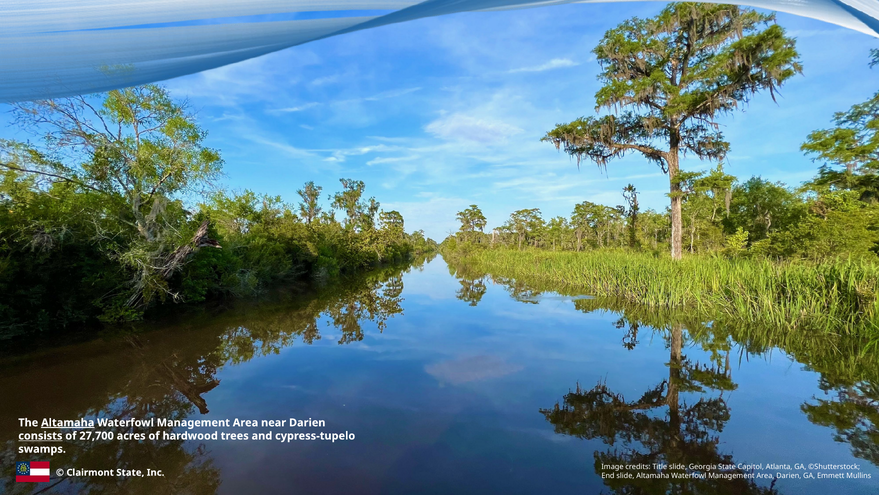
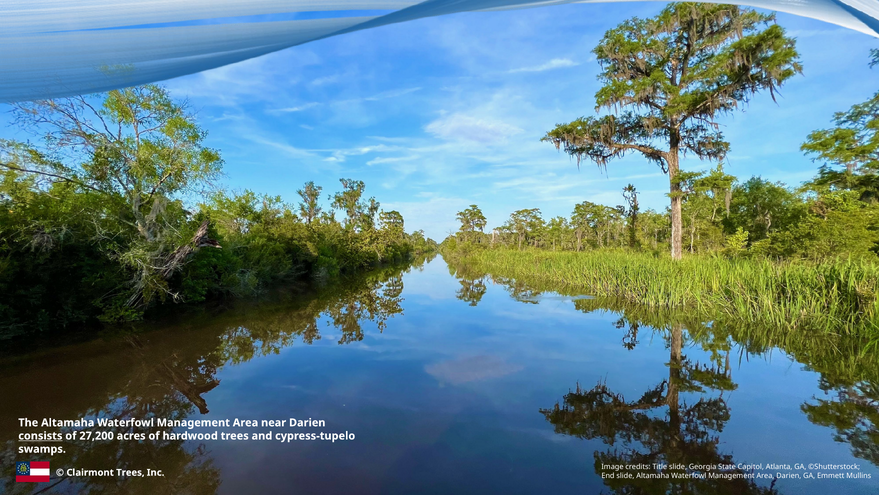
Altamaha at (68, 422) underline: present -> none
27,700: 27,700 -> 27,200
Clairmont State: State -> Trees
